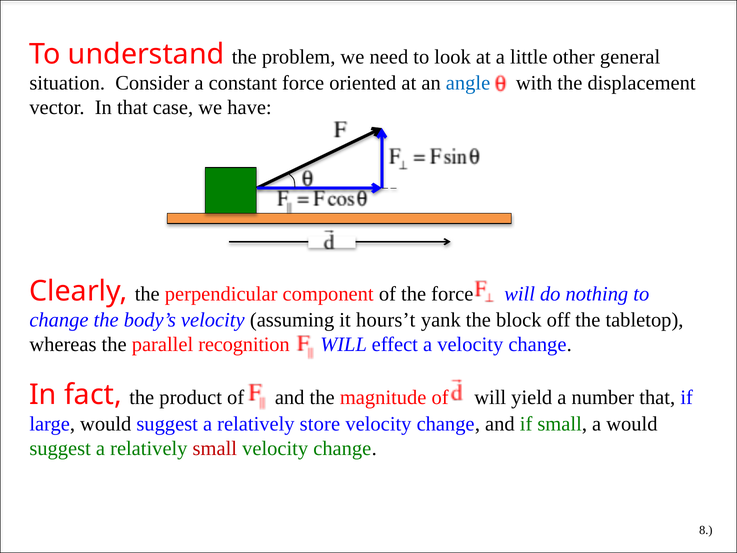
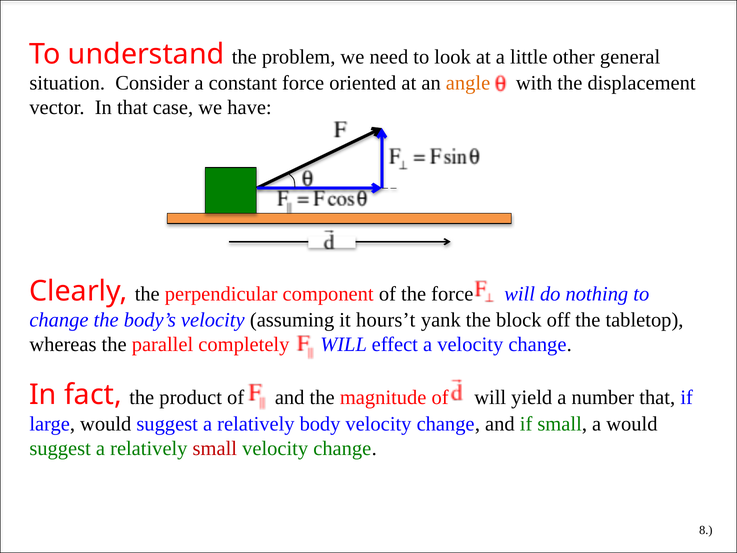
angle colour: blue -> orange
recognition: recognition -> completely
store: store -> body
